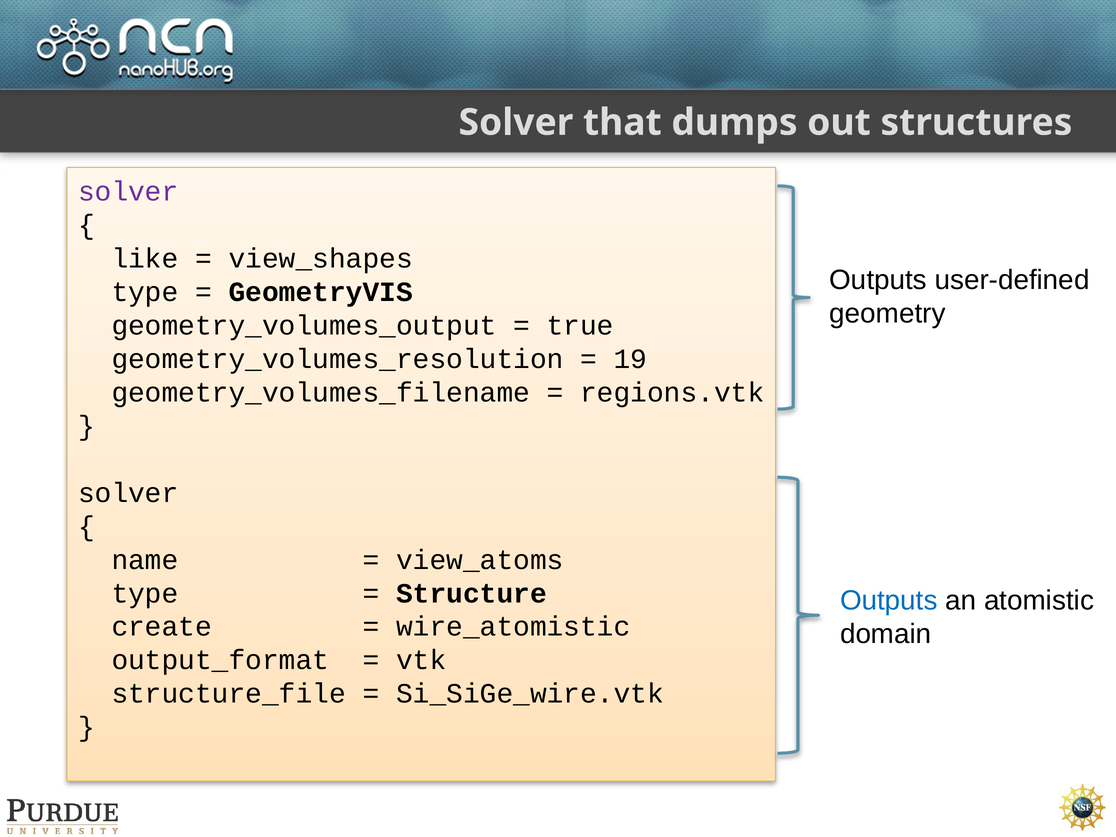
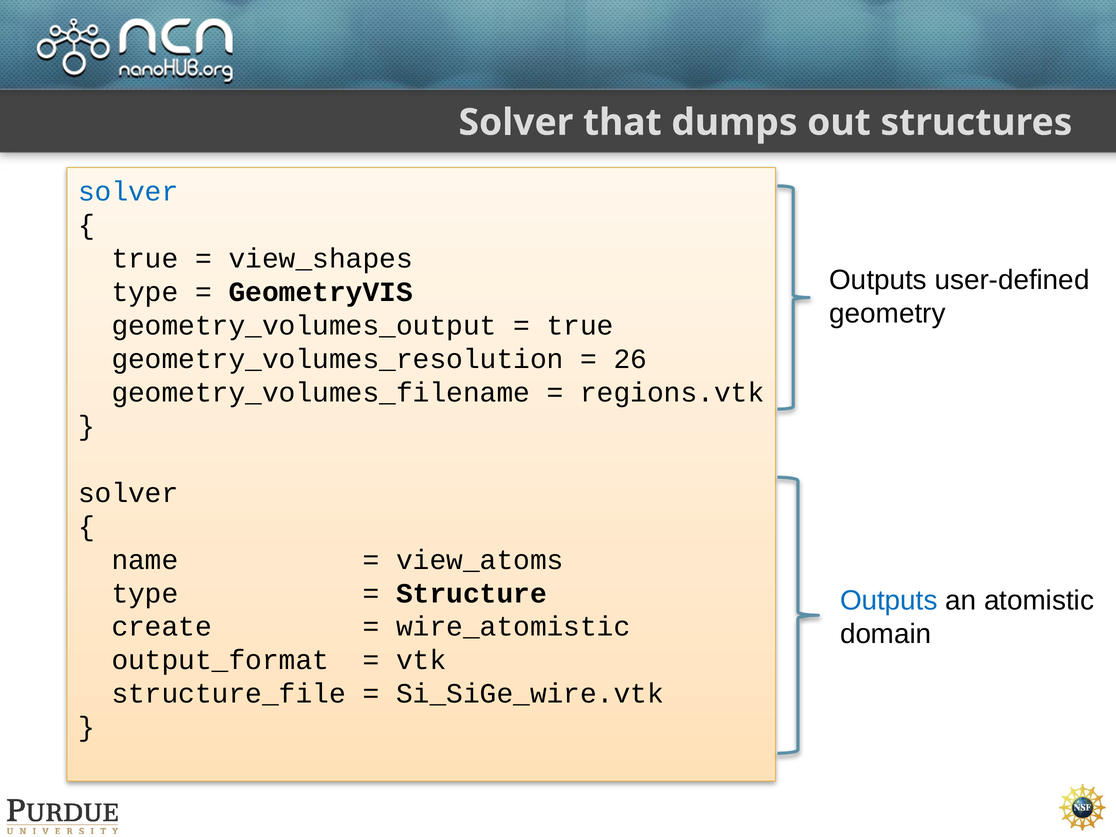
solver at (128, 192) colour: purple -> blue
like at (145, 259): like -> true
19: 19 -> 26
